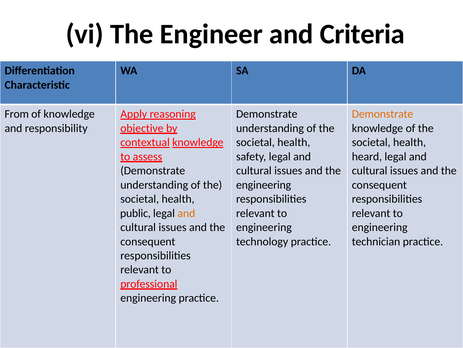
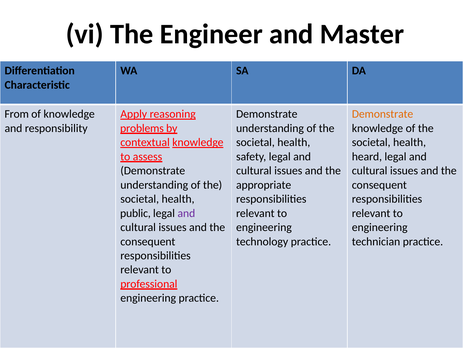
Criteria: Criteria -> Master
objective: objective -> problems
engineering at (264, 184): engineering -> appropriate
and at (186, 213) colour: orange -> purple
